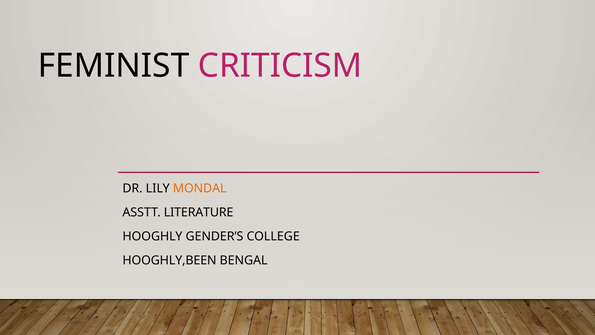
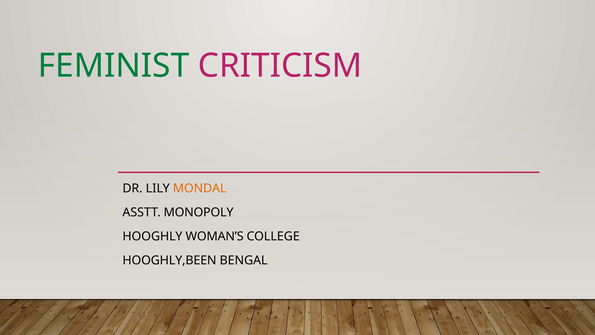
FEMINIST colour: black -> green
LITERATURE: LITERATURE -> MONOPOLY
GENDER’S: GENDER’S -> WOMAN’S
